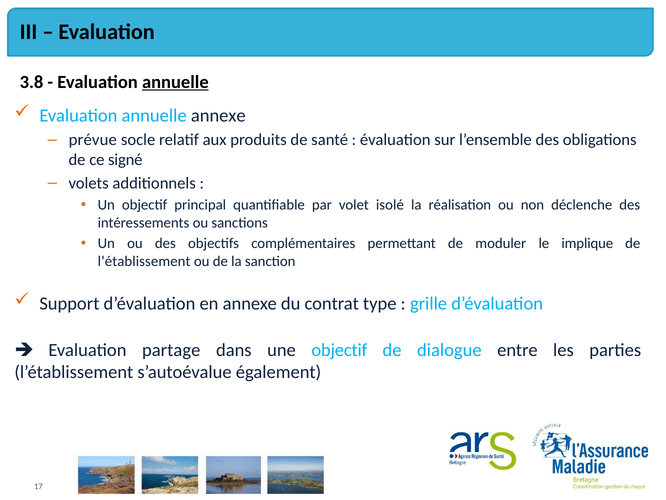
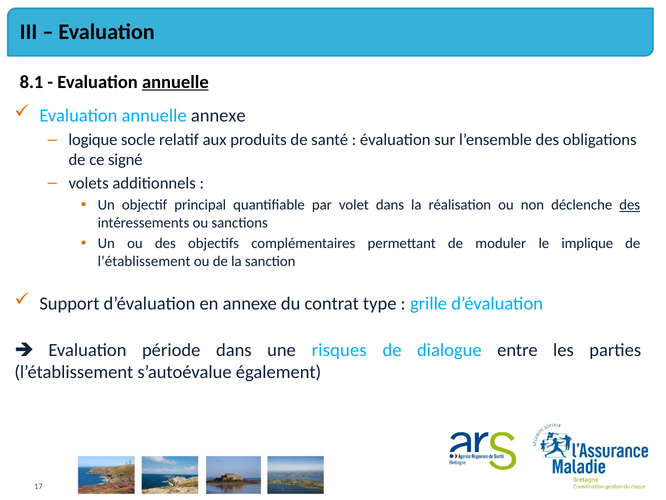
3.8: 3.8 -> 8.1
prévue: prévue -> logique
volet isolé: isolé -> dans
des at (630, 205) underline: none -> present
partage: partage -> période
une objectif: objectif -> risques
